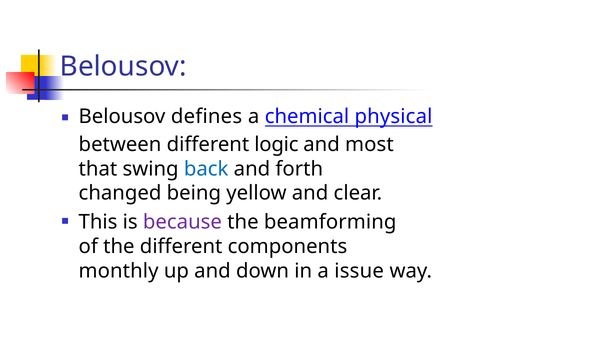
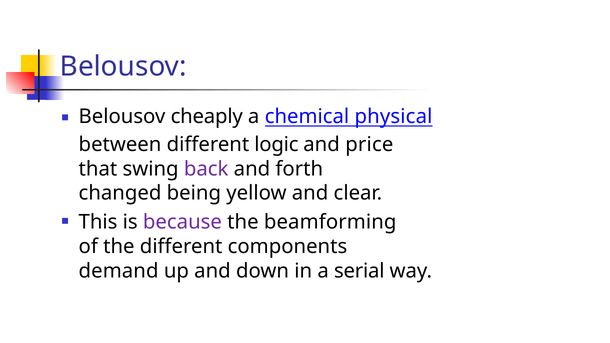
defines: defines -> cheaply
most: most -> price
back colour: blue -> purple
monthly: monthly -> demand
issue: issue -> serial
